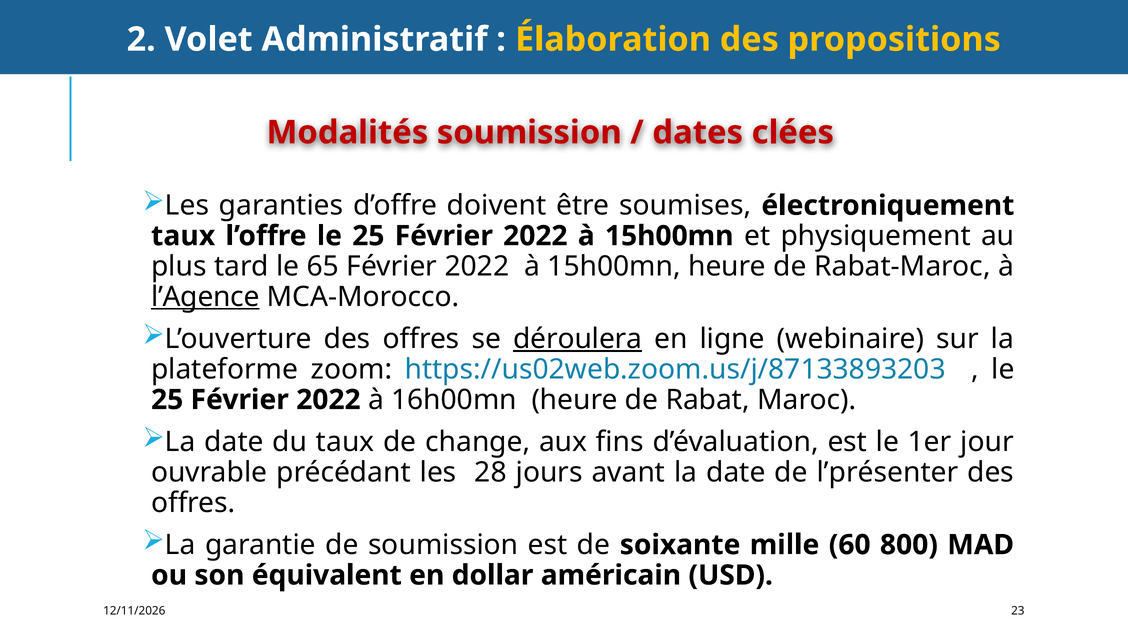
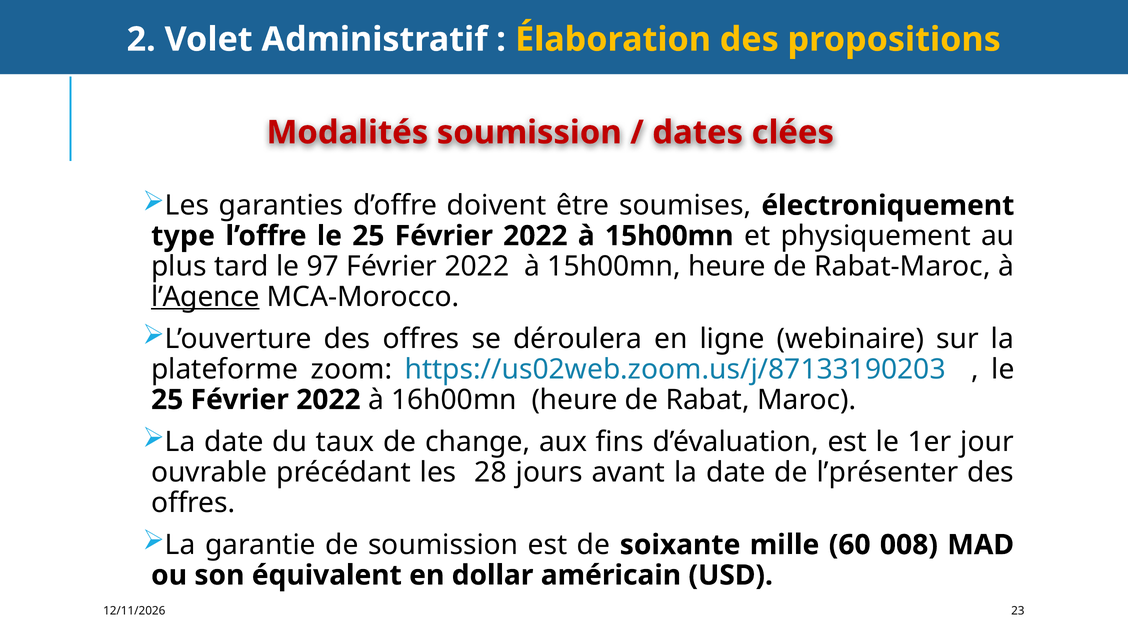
taux at (183, 236): taux -> type
65: 65 -> 97
déroulera underline: present -> none
https://us02web.zoom.us/j/87133893203: https://us02web.zoom.us/j/87133893203 -> https://us02web.zoom.us/j/87133190203
800: 800 -> 008
